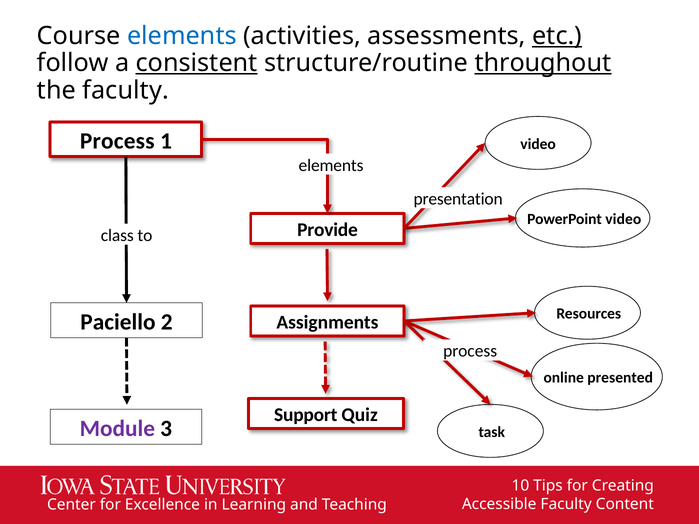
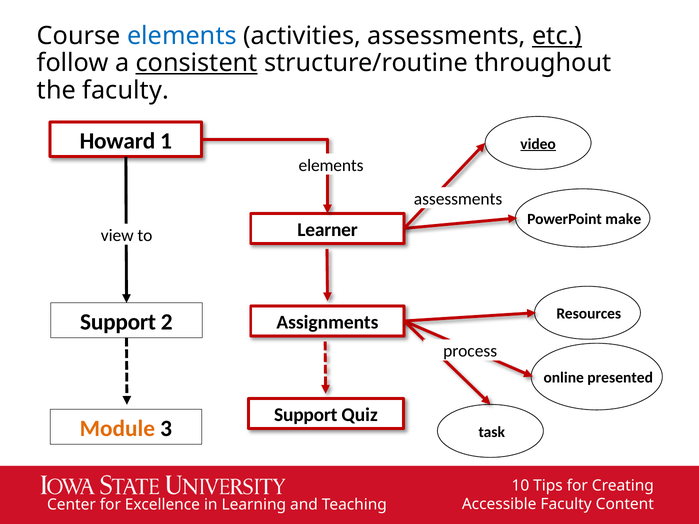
throughout underline: present -> none
Process at (117, 141): Process -> Howard
video at (538, 144) underline: none -> present
presentation at (458, 199): presentation -> assessments
PowerPoint video: video -> make
Provide: Provide -> Learner
class: class -> view
Paciello at (118, 322): Paciello -> Support
Module colour: purple -> orange
